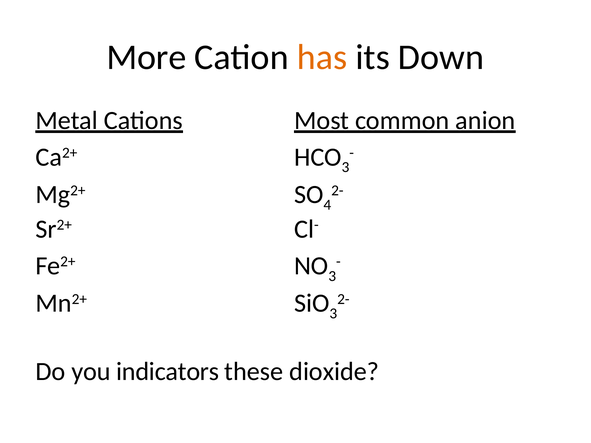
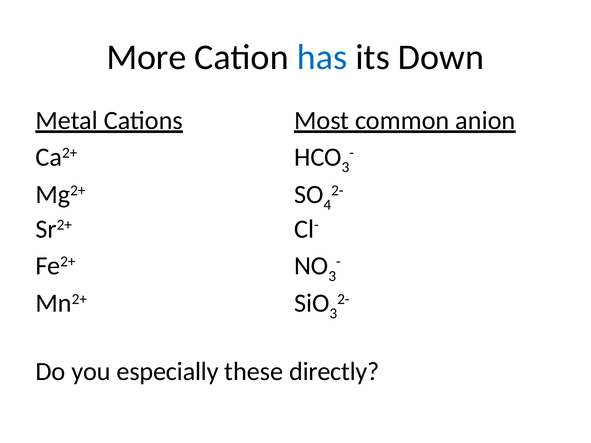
has colour: orange -> blue
indicators: indicators -> especially
dioxide: dioxide -> directly
